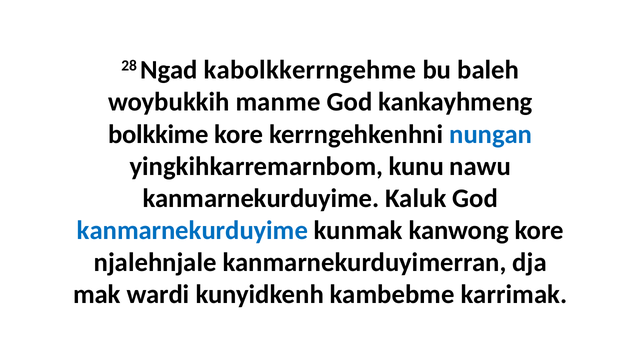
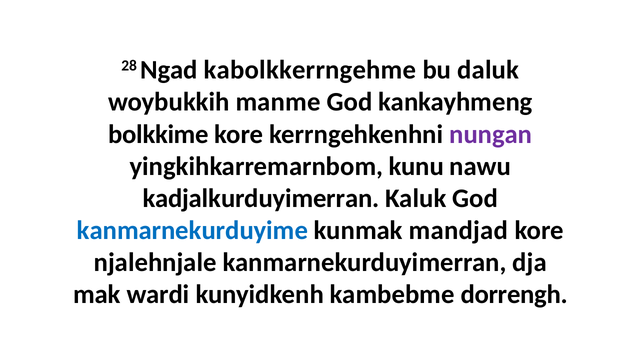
baleh: baleh -> daluk
nungan colour: blue -> purple
kanmarnekurduyime at (261, 198): kanmarnekurduyime -> kadjalkurduyimerran
kanwong: kanwong -> mandjad
karrimak: karrimak -> dorrengh
